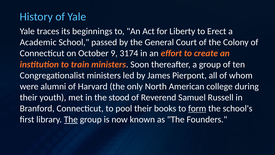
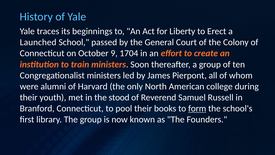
Academic: Academic -> Launched
3174: 3174 -> 1704
The at (71, 119) underline: present -> none
